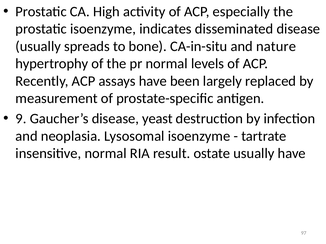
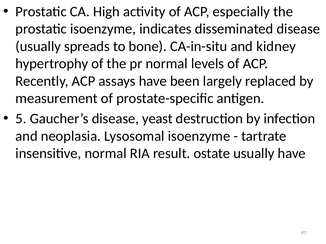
nature: nature -> kidney
9: 9 -> 5
